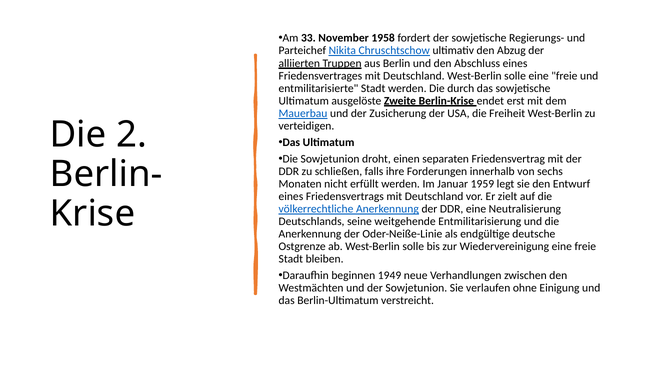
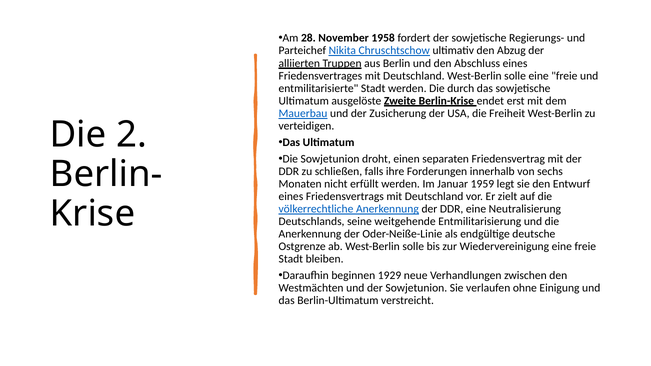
33: 33 -> 28
1949: 1949 -> 1929
